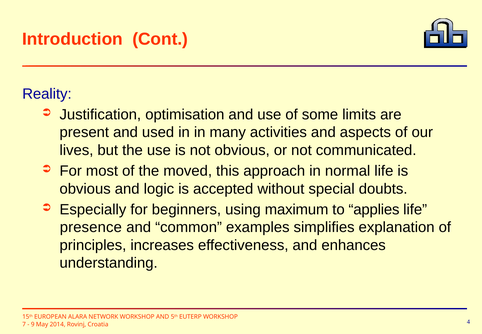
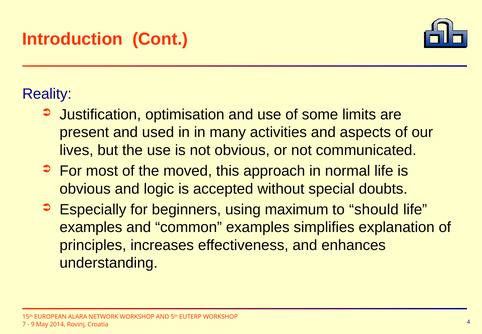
applies: applies -> should
presence at (91, 227): presence -> examples
